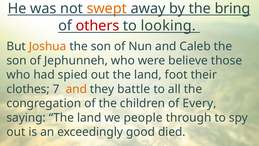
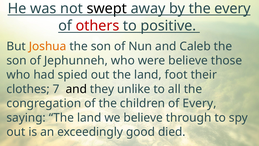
swept colour: orange -> black
the bring: bring -> every
looking: looking -> positive
and at (76, 89) colour: orange -> black
battle: battle -> unlike
we people: people -> believe
